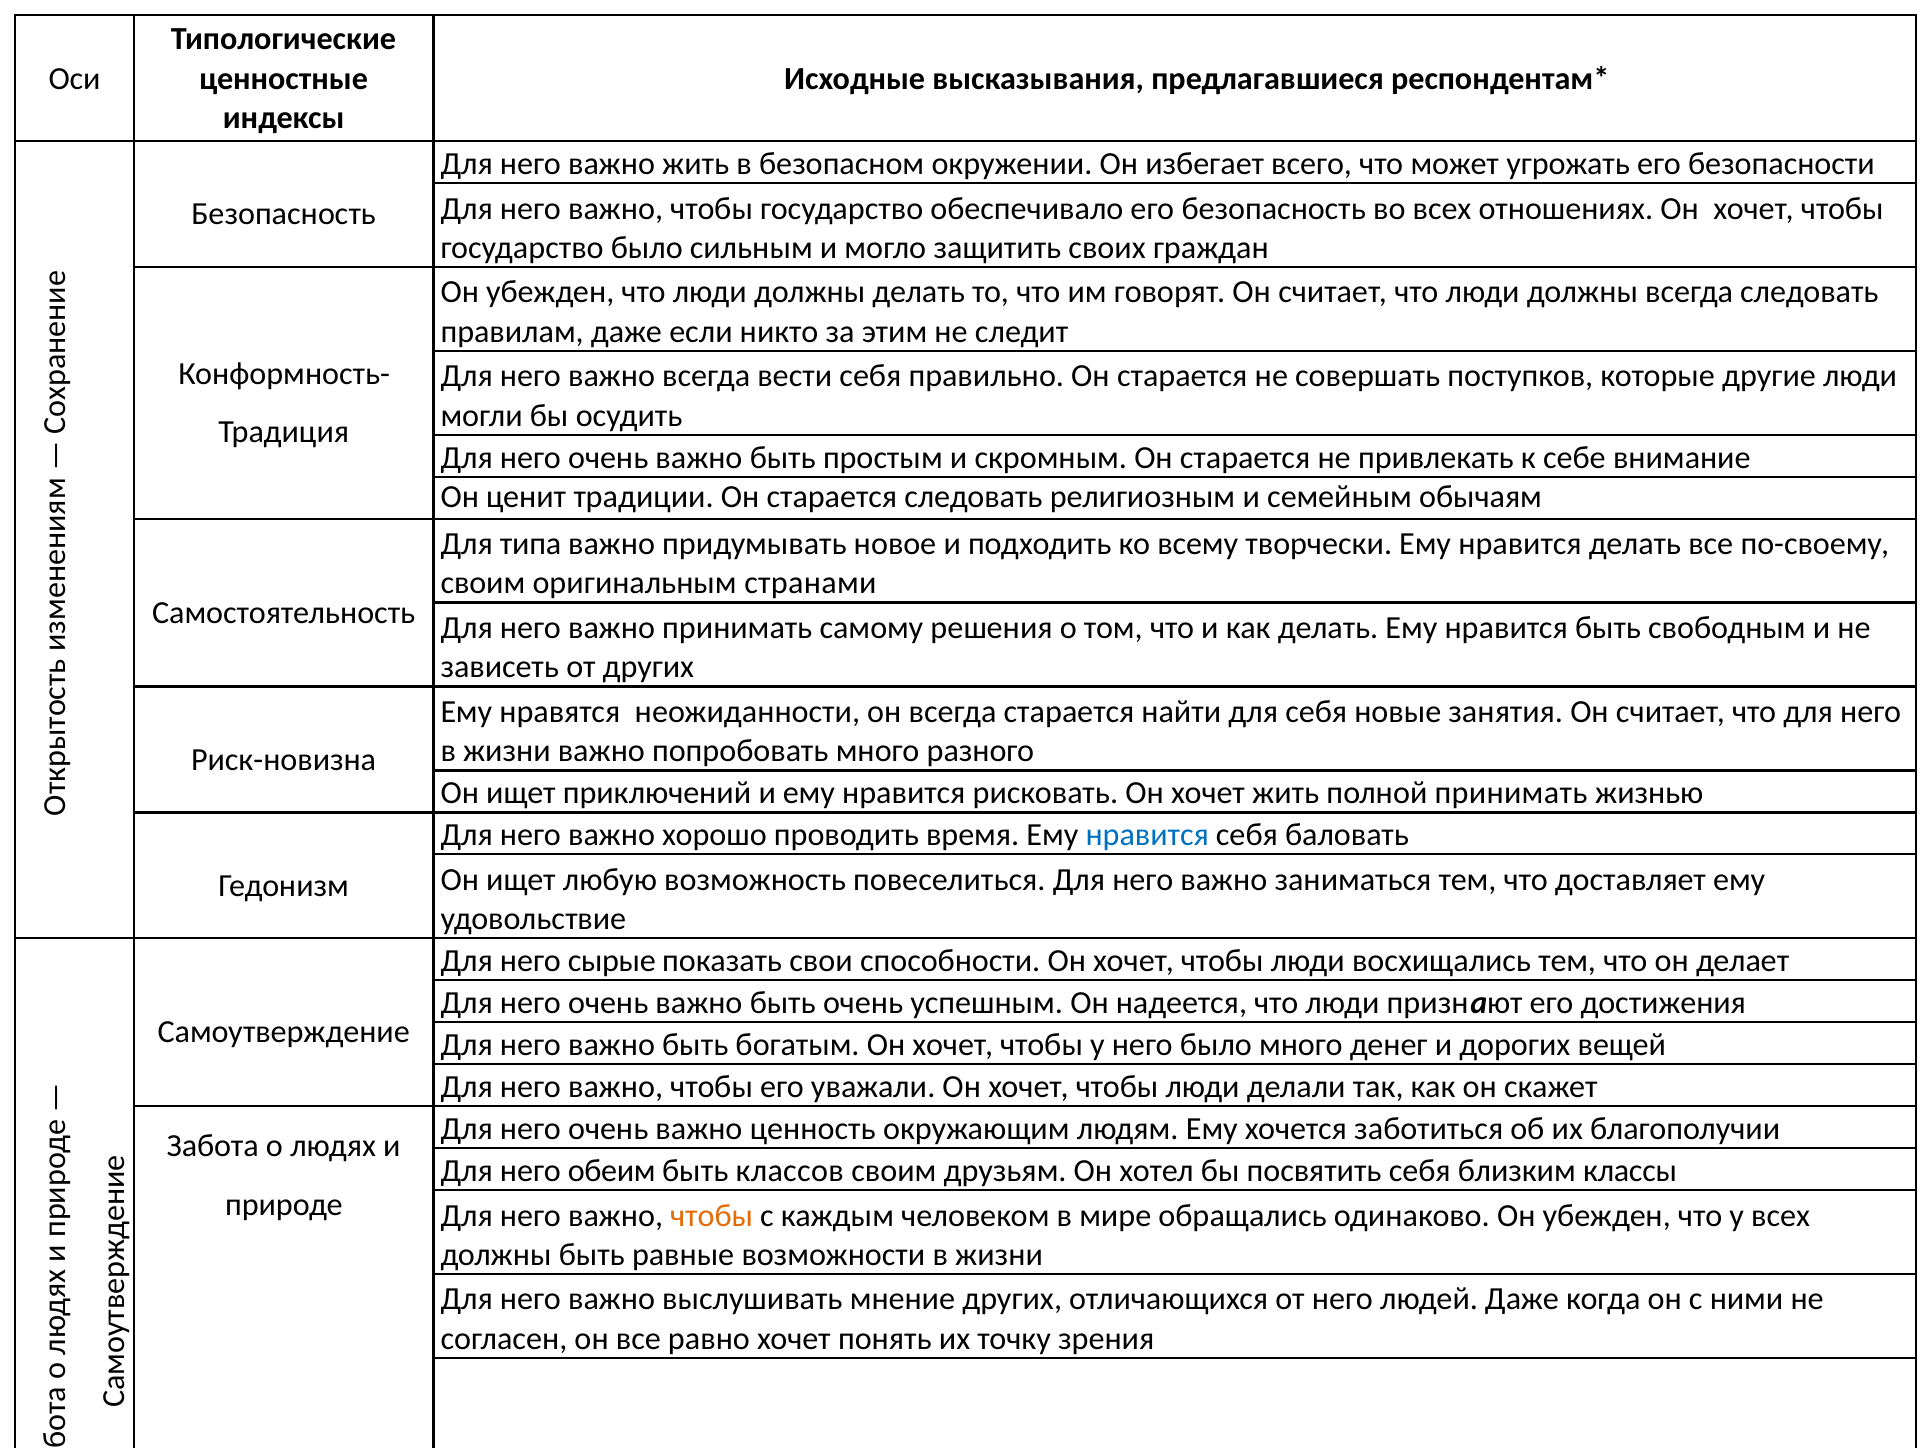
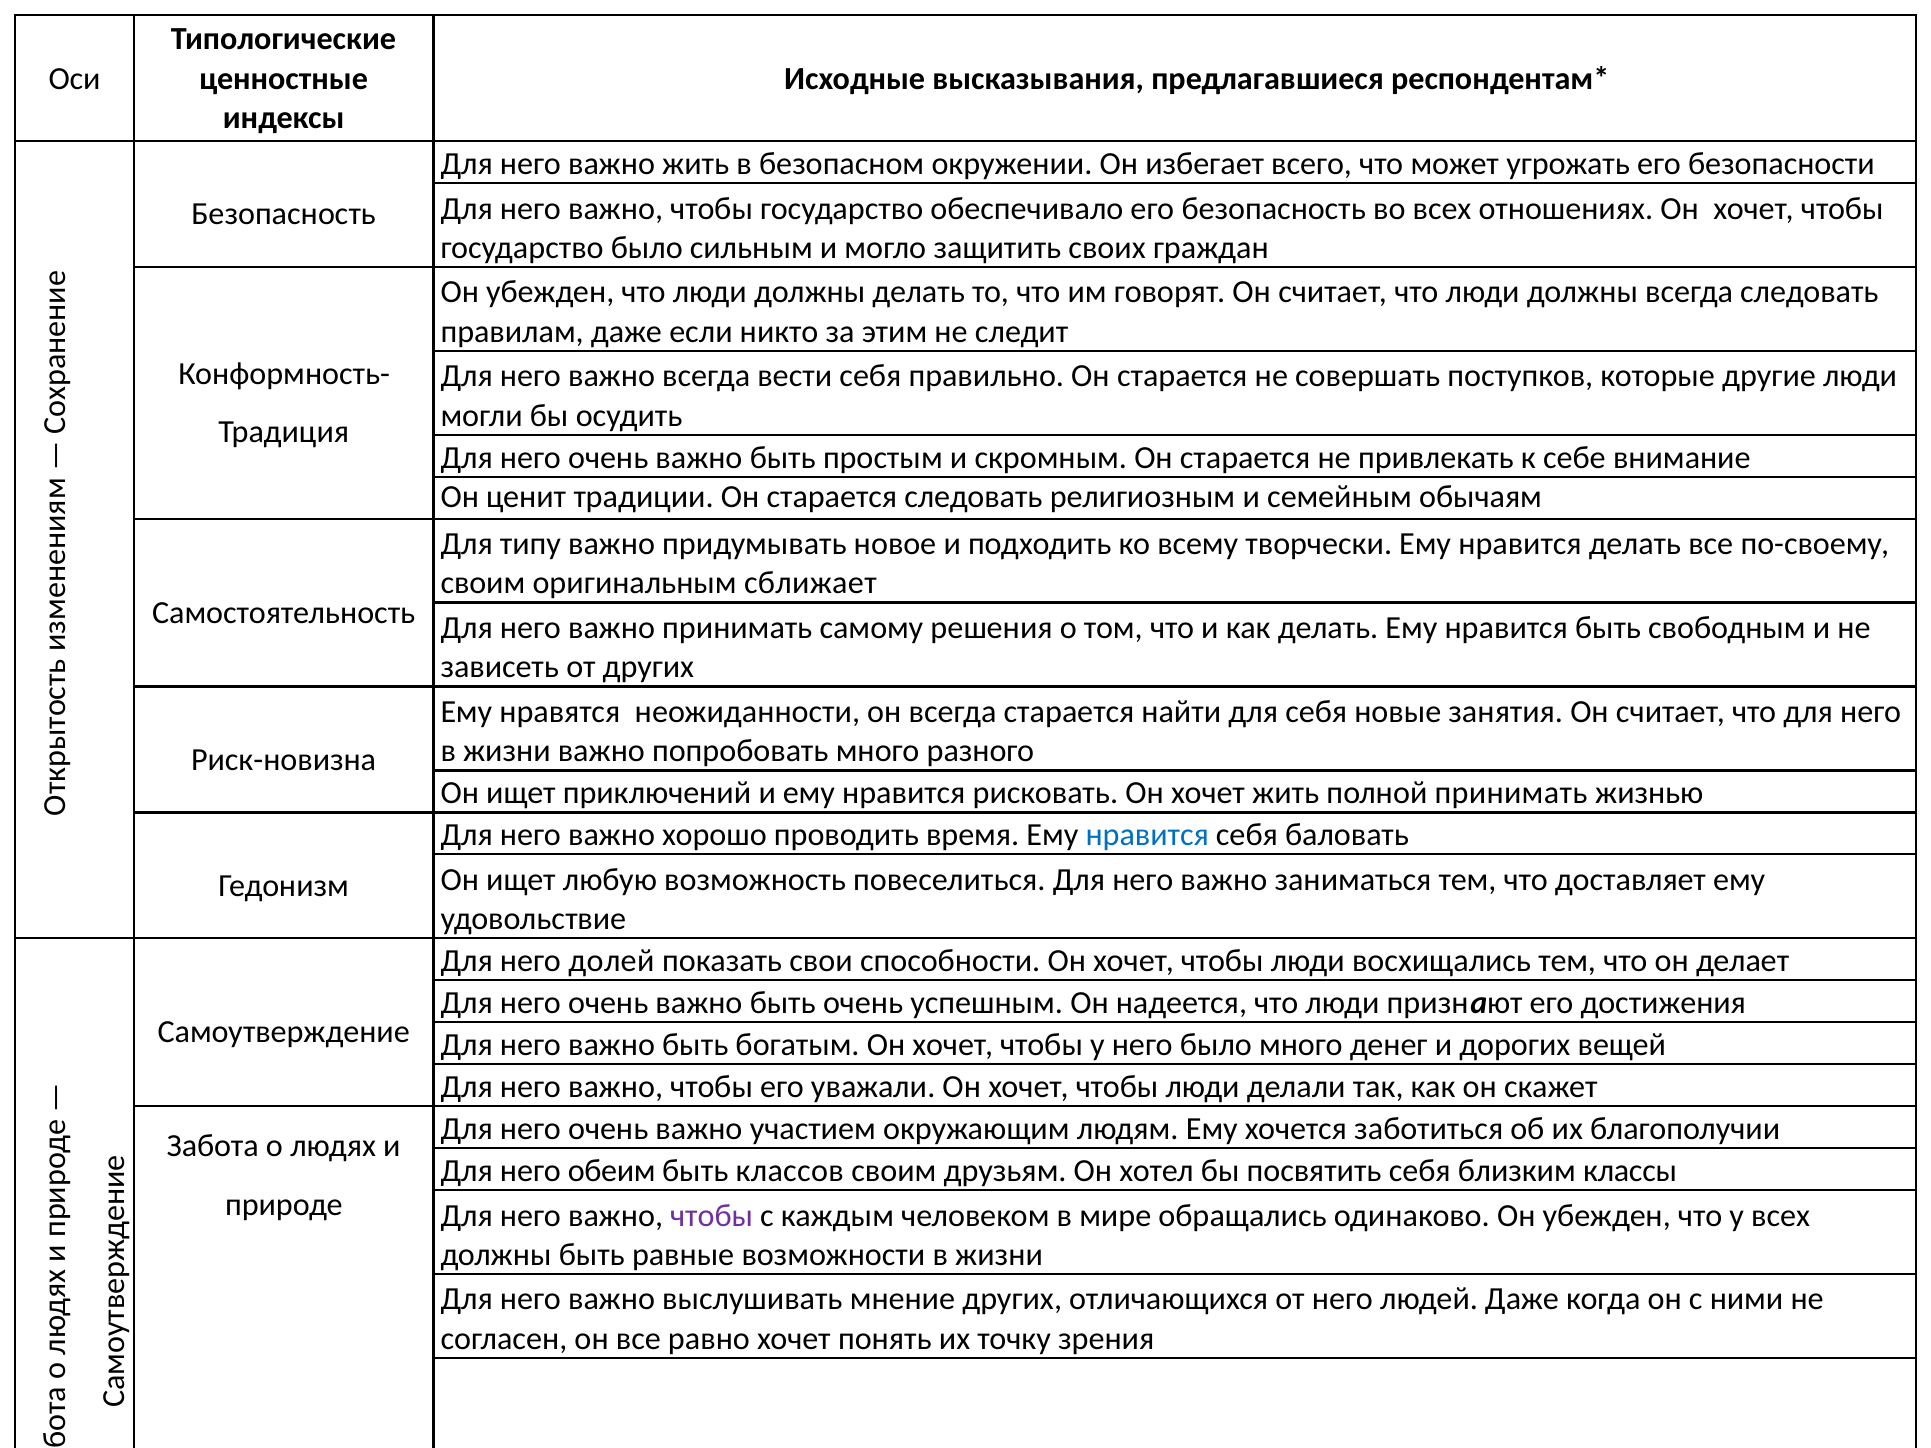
типа: типа -> типу
странами: странами -> сближает
сырые: сырые -> долей
ценность: ценность -> участием
чтобы at (712, 1216) colour: orange -> purple
